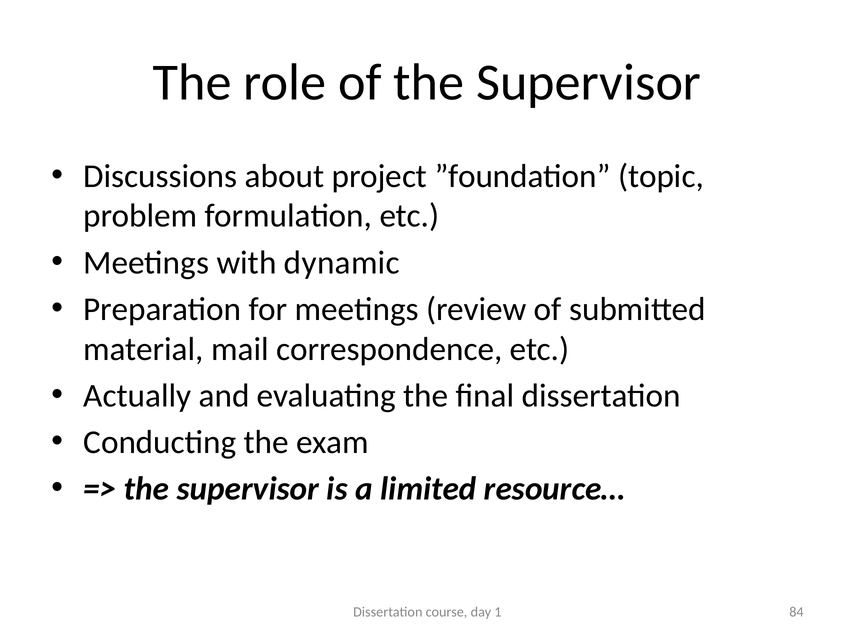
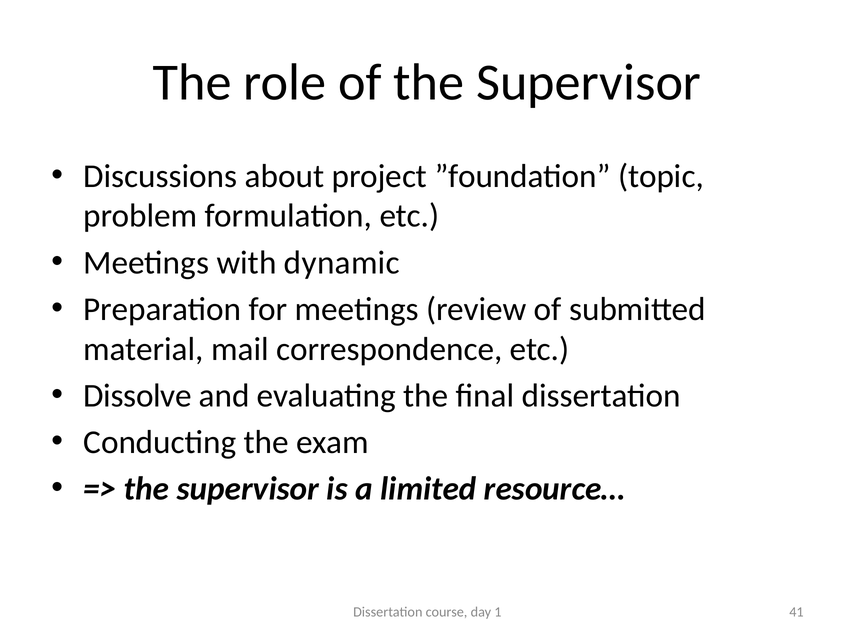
Actually: Actually -> Dissolve
84: 84 -> 41
